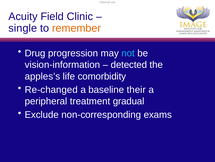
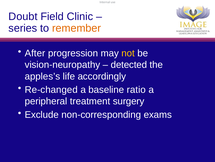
Acuity: Acuity -> Doubt
single: single -> series
Drug: Drug -> After
not colour: light blue -> yellow
vision-information: vision-information -> vision-neuropathy
comorbidity: comorbidity -> accordingly
their: their -> ratio
gradual: gradual -> surgery
